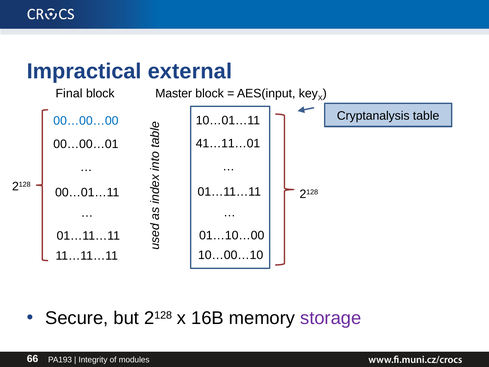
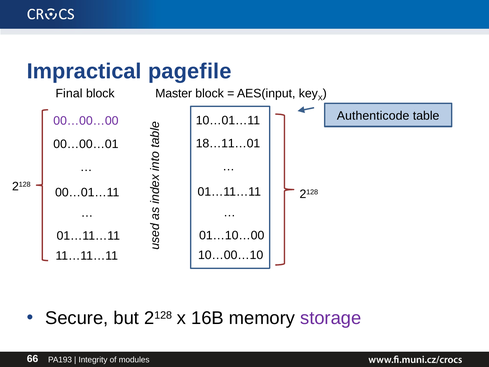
external: external -> pagefile
Cryptanalysis: Cryptanalysis -> Authenticode
00…00…00 colour: blue -> purple
41…11…01: 41…11…01 -> 18…11…01
